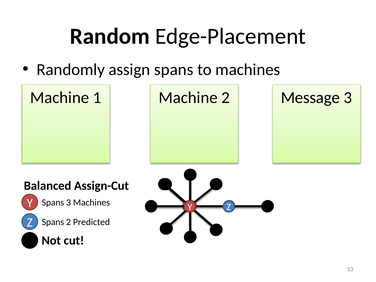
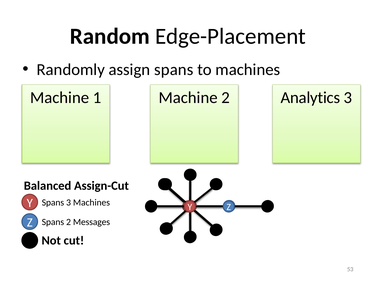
Message: Message -> Analytics
Predicted: Predicted -> Messages
